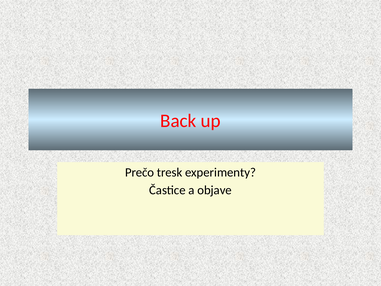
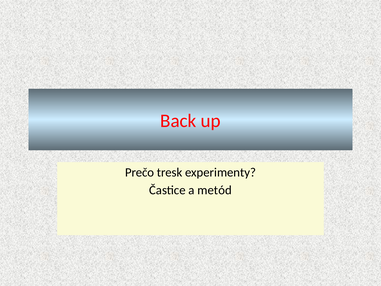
objave: objave -> metód
